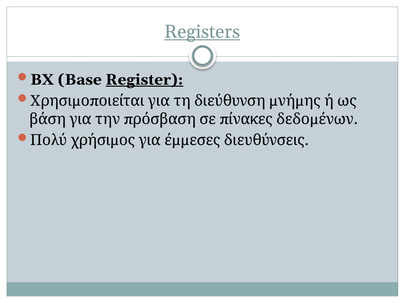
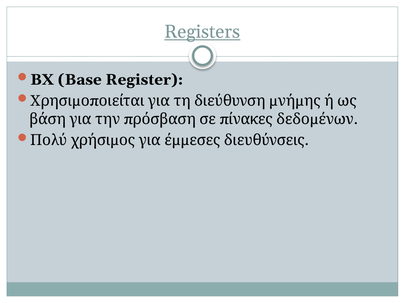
Register underline: present -> none
